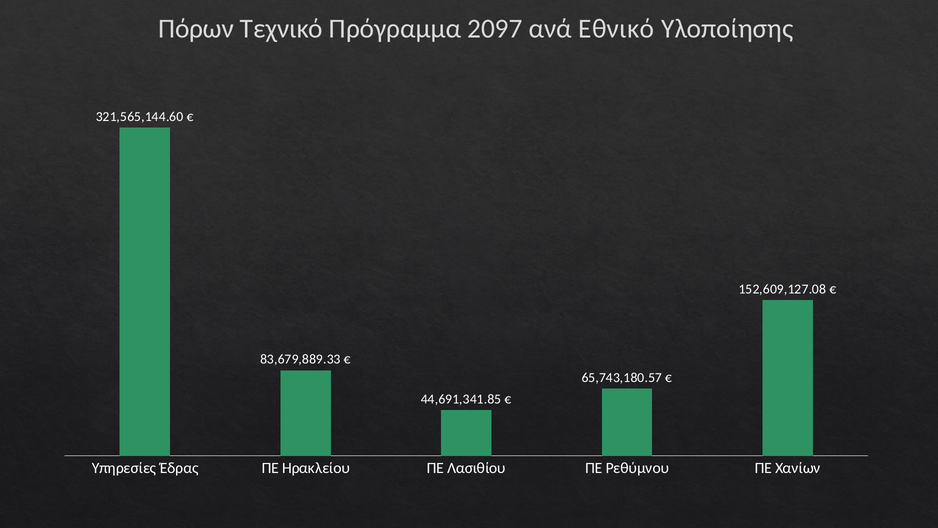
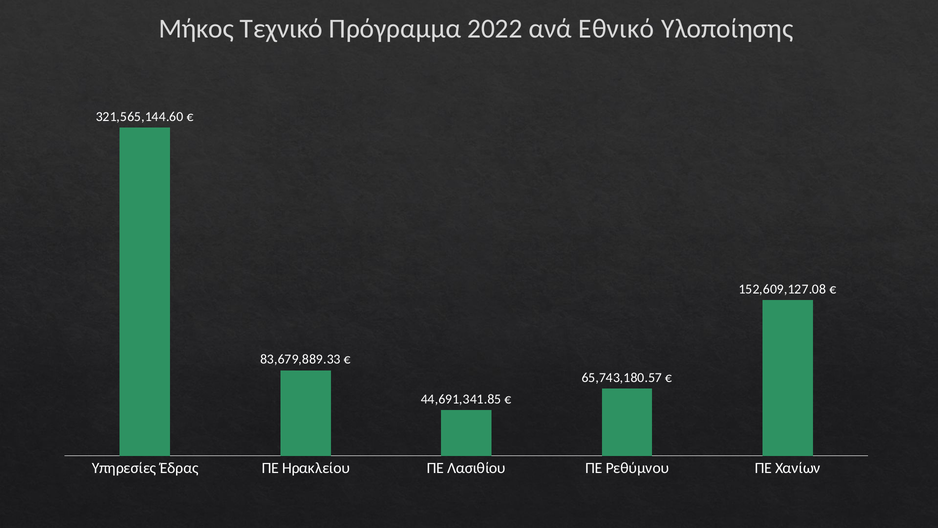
Πόρων: Πόρων -> Μήκος
2097: 2097 -> 2022
